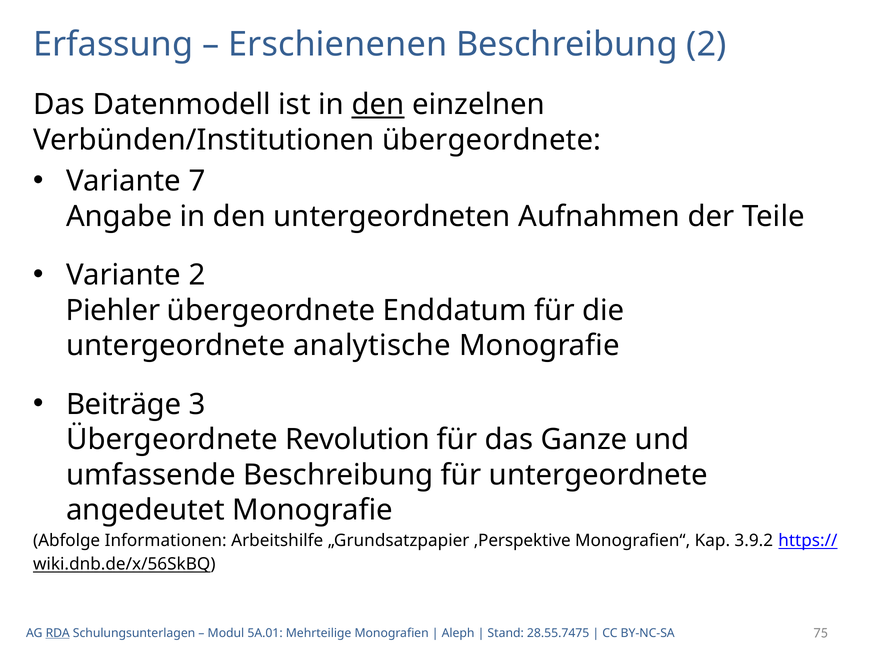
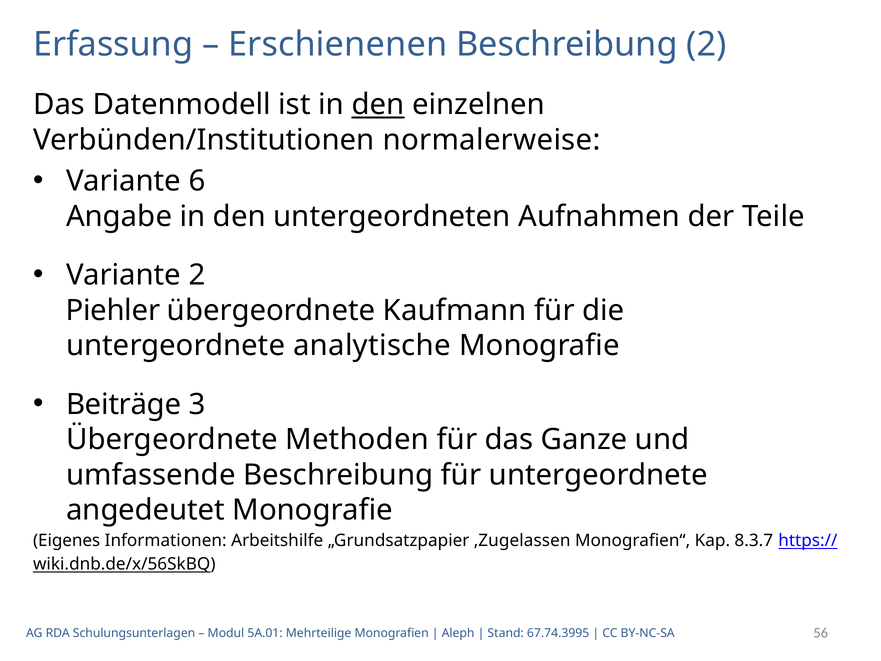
Verbünden/Institutionen übergeordnete: übergeordnete -> normalerweise
7: 7 -> 6
Enddatum: Enddatum -> Kaufmann
Revolution: Revolution -> Methoden
Abfolge: Abfolge -> Eigenes
‚Perspektive: ‚Perspektive -> ‚Zugelassen
3.9.2: 3.9.2 -> 8.3.7
RDA underline: present -> none
28.55.7475: 28.55.7475 -> 67.74.3995
75: 75 -> 56
